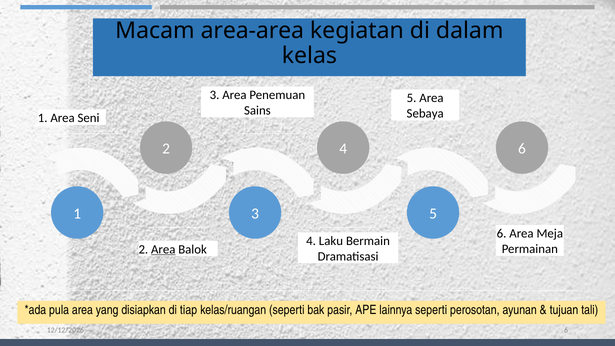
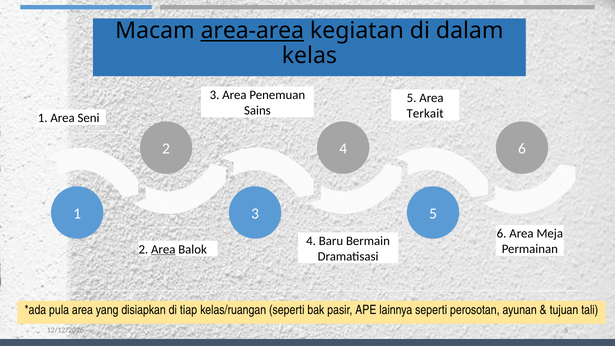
area-area underline: none -> present
Sebaya: Sebaya -> Terkait
Laku: Laku -> Baru
